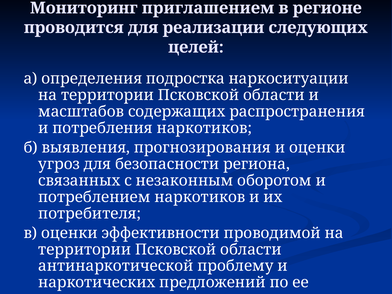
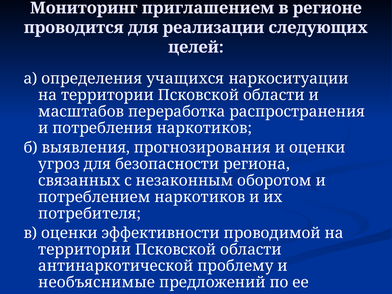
подростка: подростка -> учащихся
содержащих: содержащих -> переработка
наркотических: наркотических -> необъяснимые
